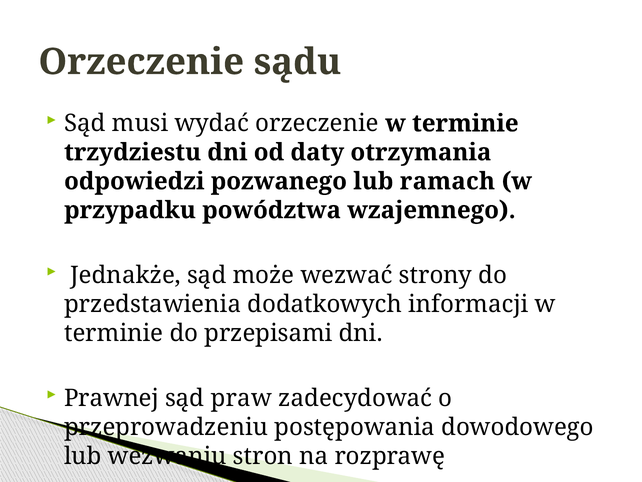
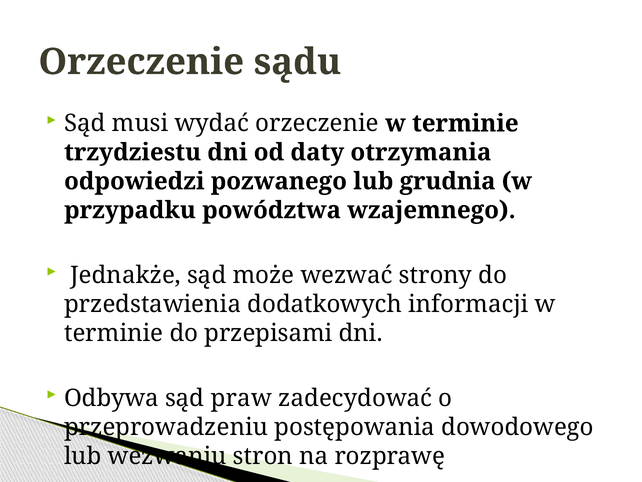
ramach: ramach -> grudnia
Prawnej: Prawnej -> Odbywa
